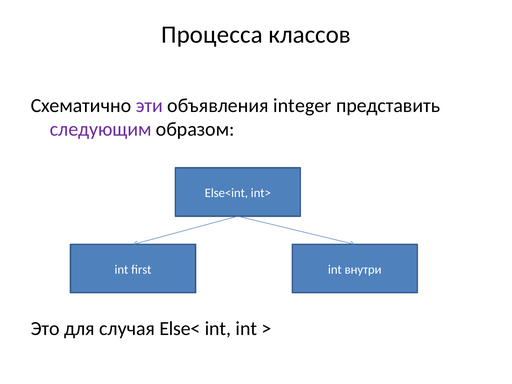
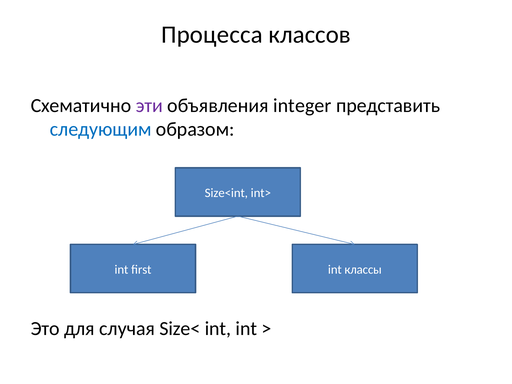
следующим colour: purple -> blue
Else<int: Else<int -> Size<int
внутри: внутри -> классы
Else<: Else< -> Size<
